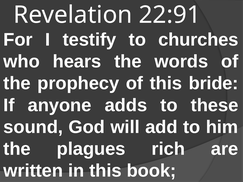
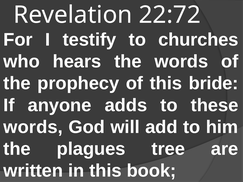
22:91: 22:91 -> 22:72
sound at (33, 127): sound -> words
rich: rich -> tree
